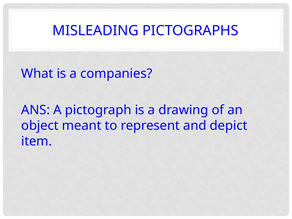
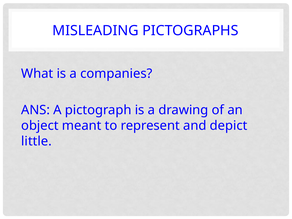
item: item -> little
